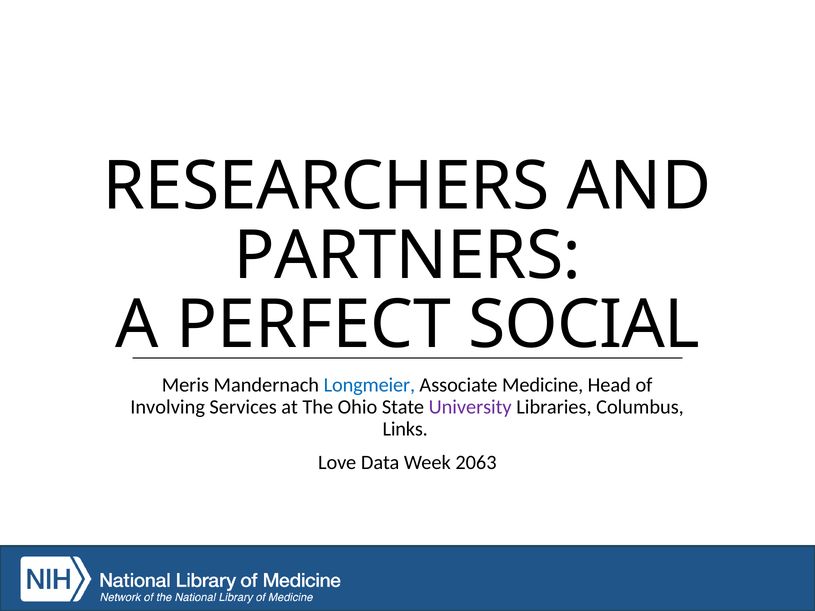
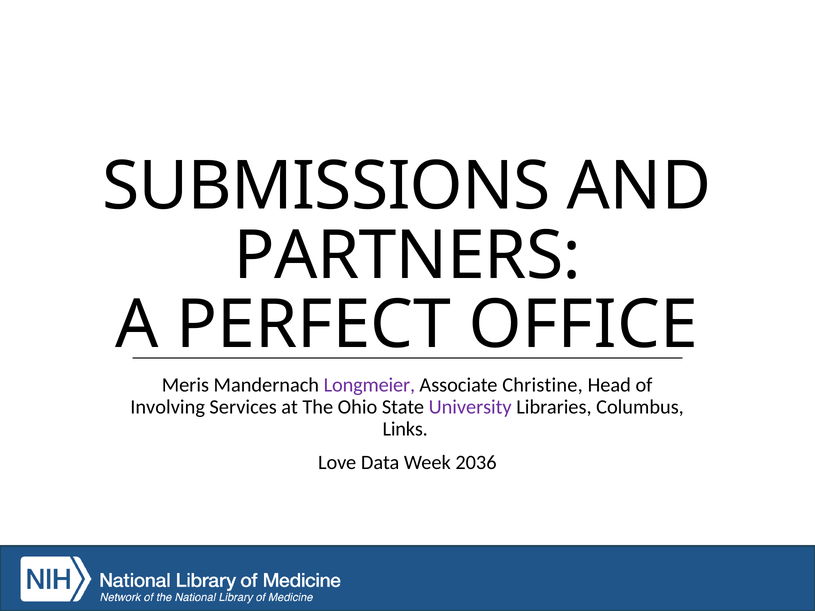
RESEARCHERS: RESEARCHERS -> SUBMISSIONS
SOCIAL: SOCIAL -> OFFICE
Longmeier colour: blue -> purple
Medicine: Medicine -> Christine
2063: 2063 -> 2036
